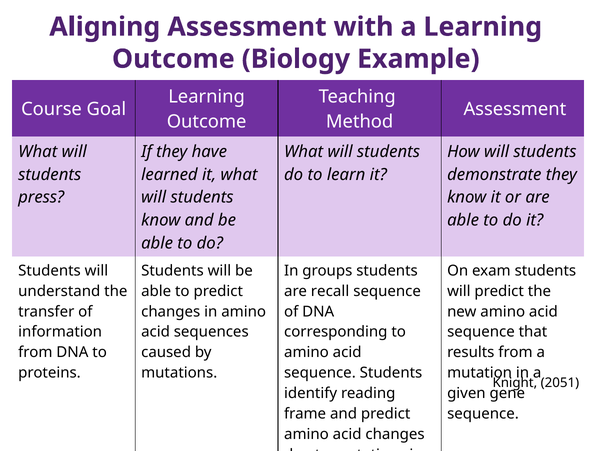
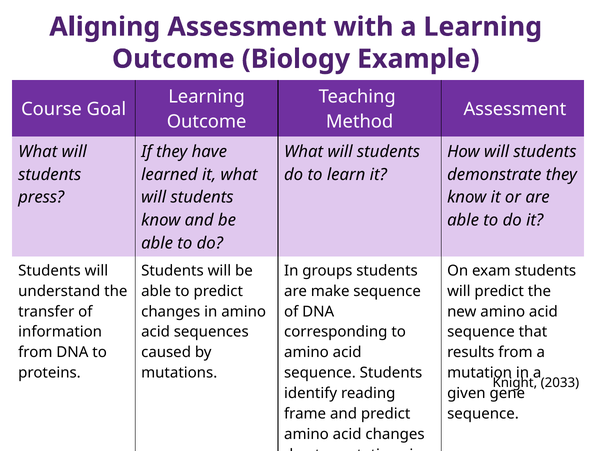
recall: recall -> make
2051: 2051 -> 2033
